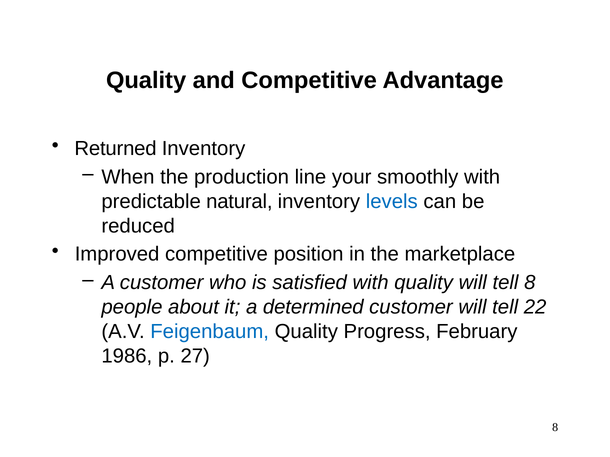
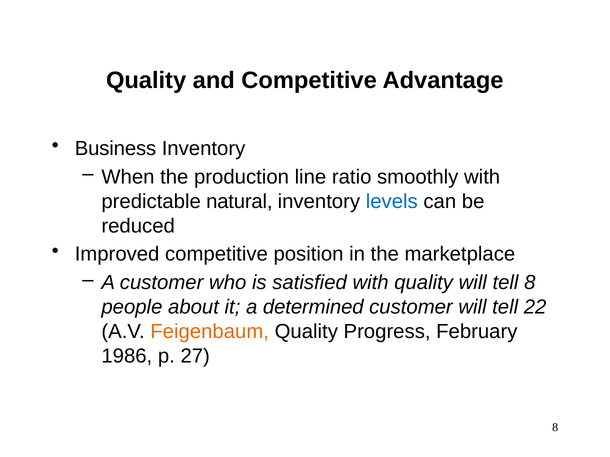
Returned: Returned -> Business
your: your -> ratio
Feigenbaum colour: blue -> orange
